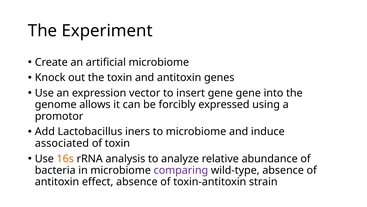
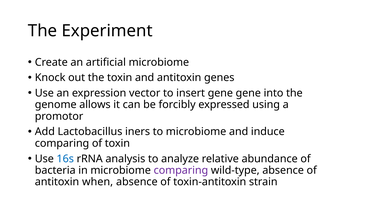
associated at (62, 143): associated -> comparing
16s colour: orange -> blue
effect: effect -> when
